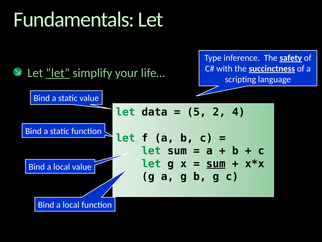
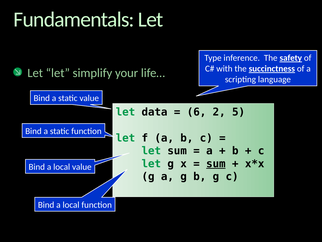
let at (58, 73) underline: present -> none
5: 5 -> 6
4: 4 -> 5
